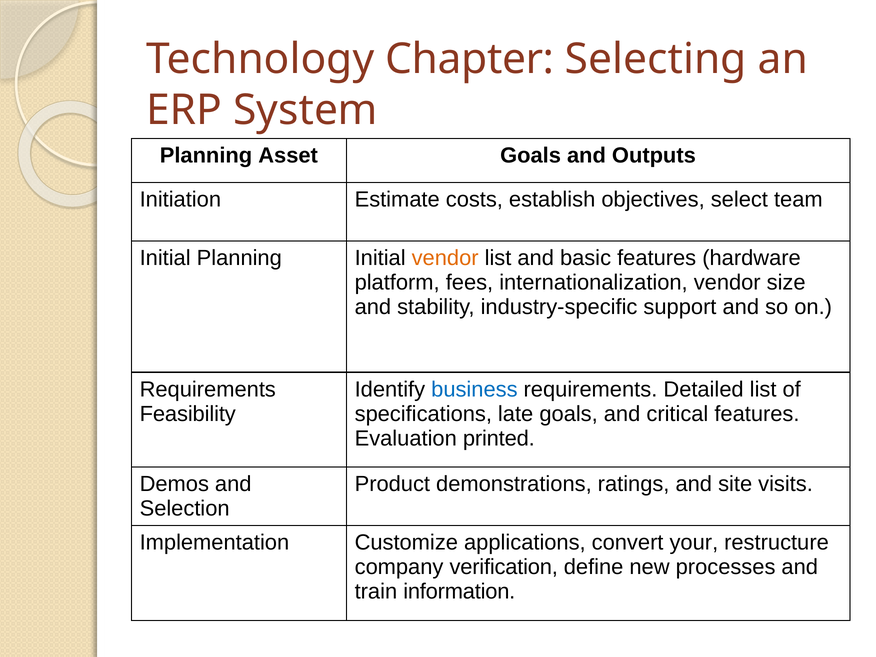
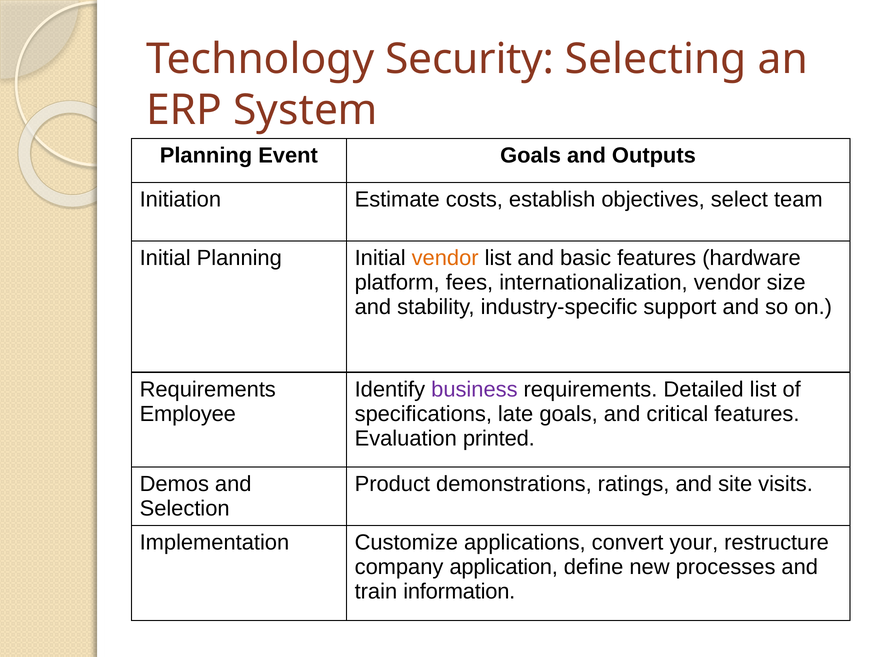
Chapter: Chapter -> Security
Asset: Asset -> Event
business colour: blue -> purple
Feasibility: Feasibility -> Employee
verification: verification -> application
